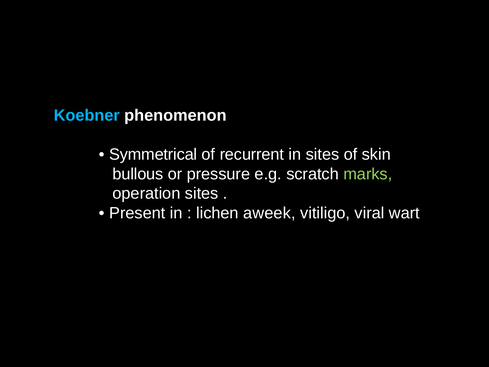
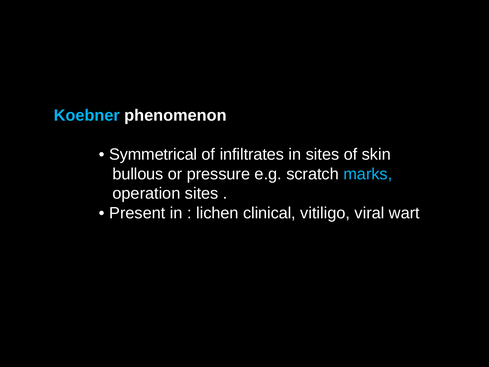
recurrent: recurrent -> infiltrates
marks colour: light green -> light blue
aweek: aweek -> clinical
